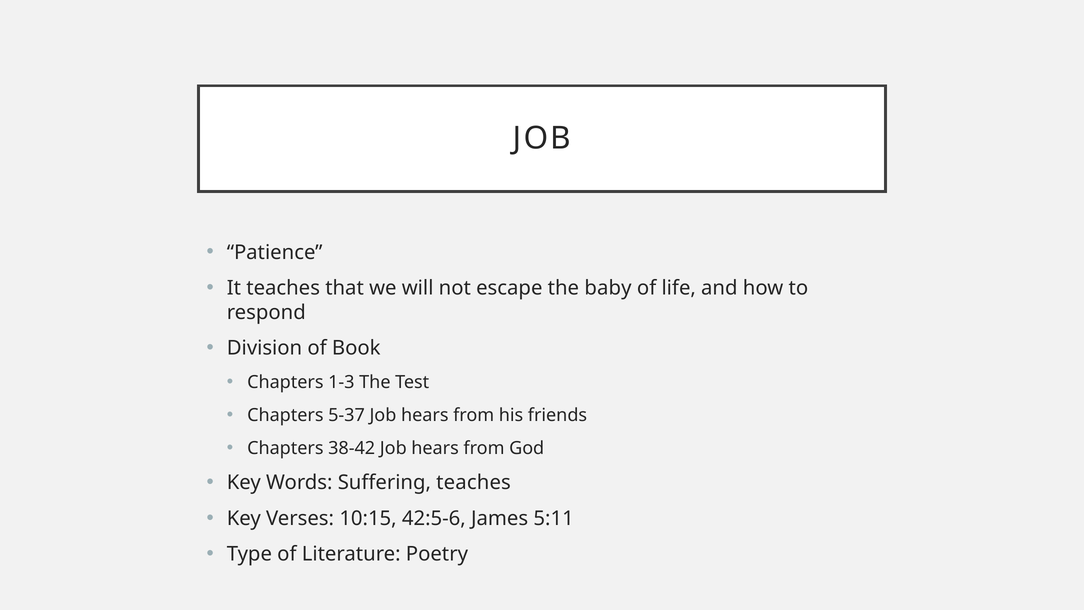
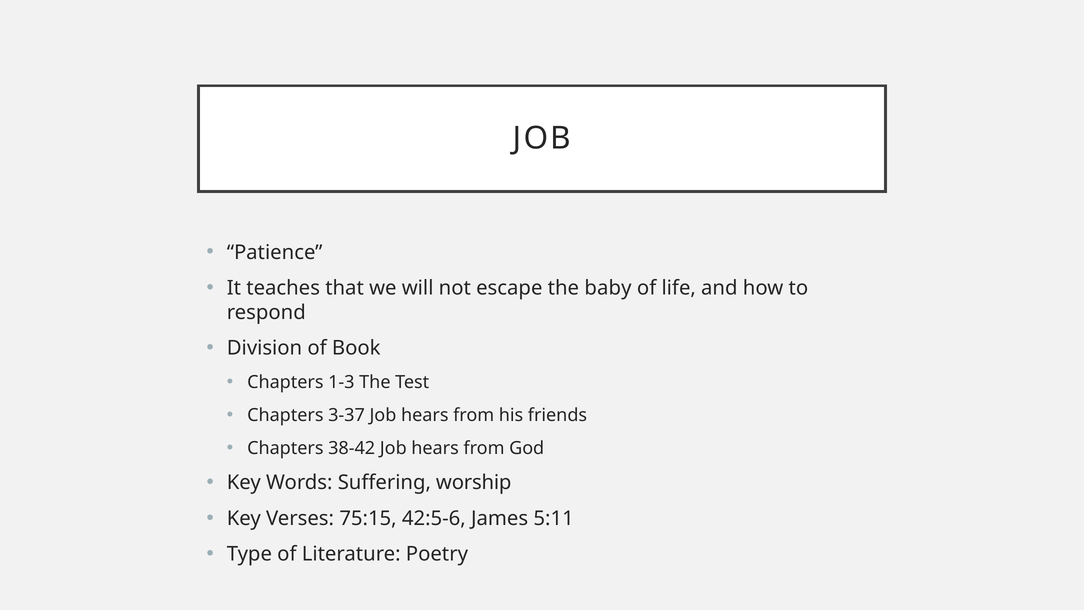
5-37: 5-37 -> 3-37
Suffering teaches: teaches -> worship
10:15: 10:15 -> 75:15
